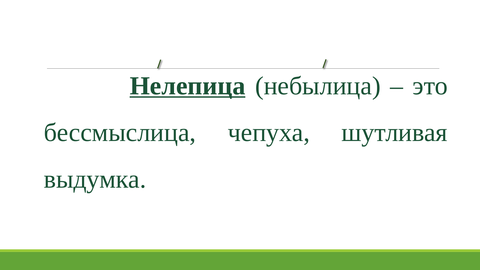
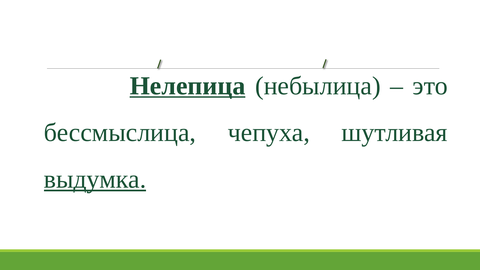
выдумка underline: none -> present
